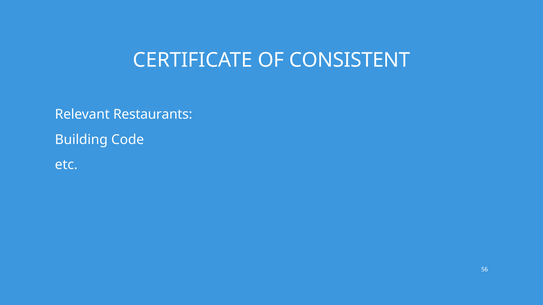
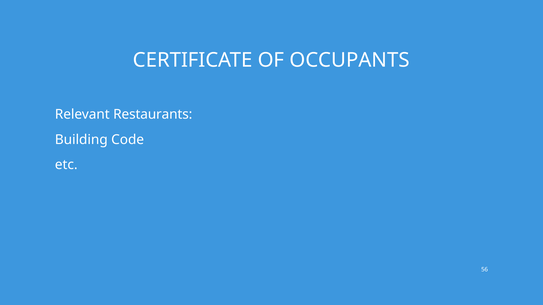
CONSISTENT: CONSISTENT -> OCCUPANTS
